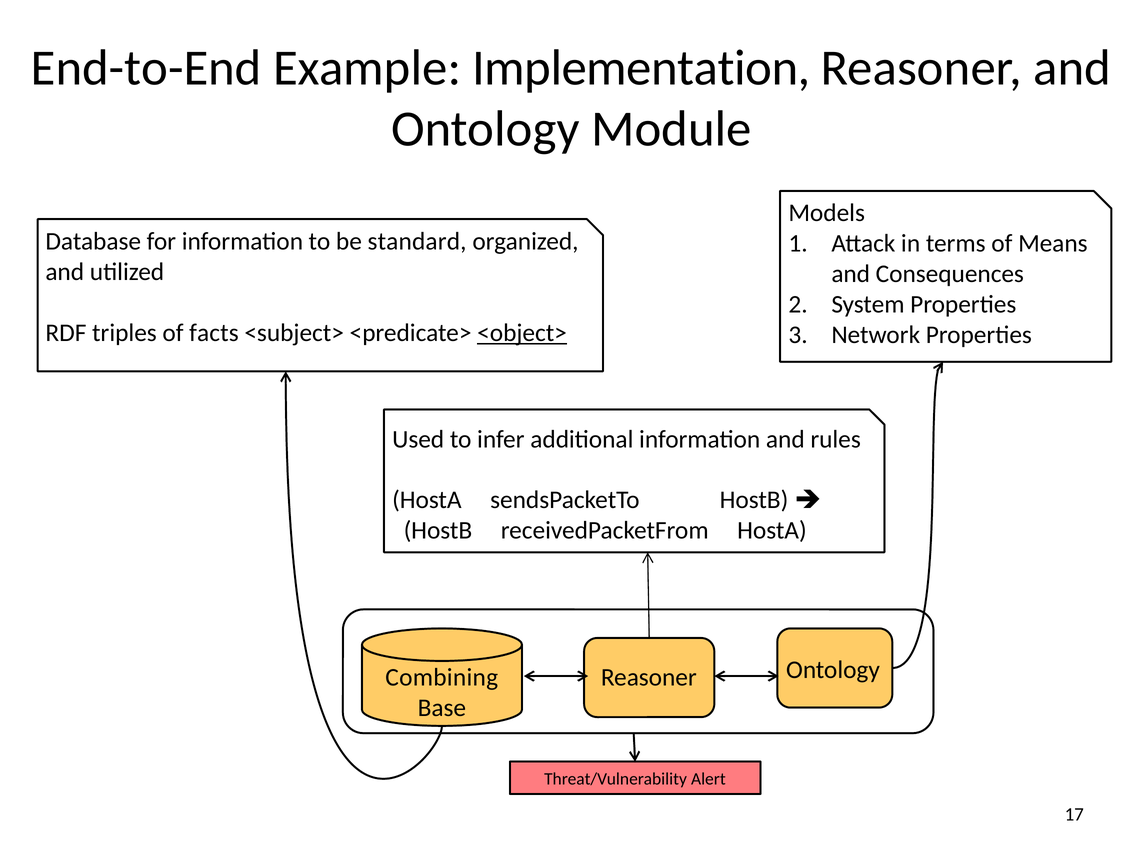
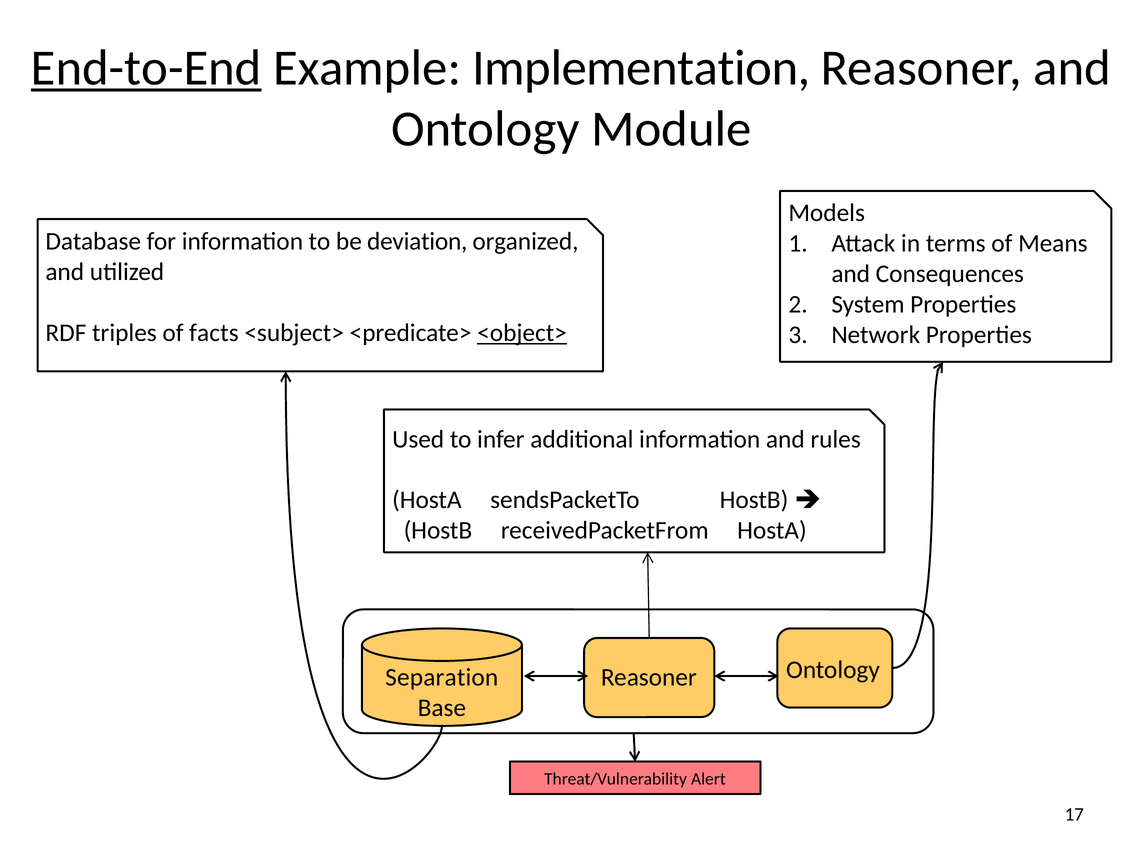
End-to-End underline: none -> present
standard: standard -> deviation
Combining: Combining -> Separation
